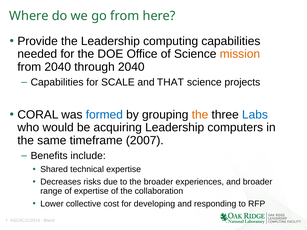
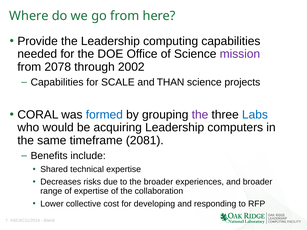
mission colour: orange -> purple
from 2040: 2040 -> 2078
through 2040: 2040 -> 2002
THAT: THAT -> THAN
the at (200, 115) colour: orange -> purple
2007: 2007 -> 2081
